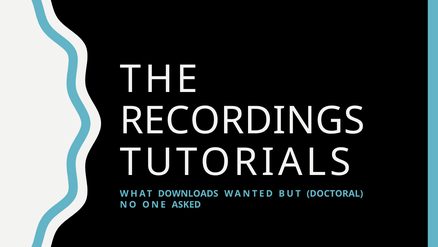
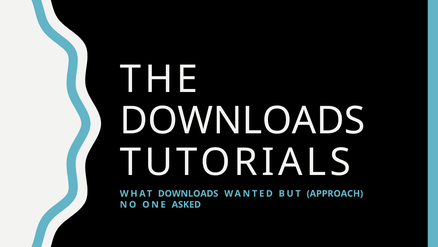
RECORDINGS at (242, 121): RECORDINGS -> DOWNLOADS
DOCTORAL: DOCTORAL -> APPROACH
